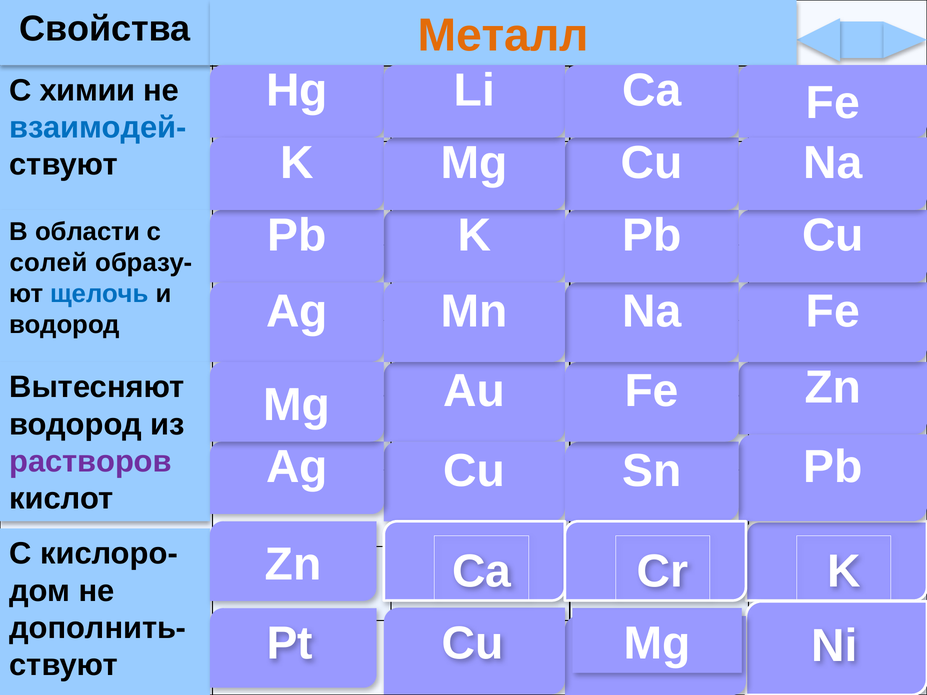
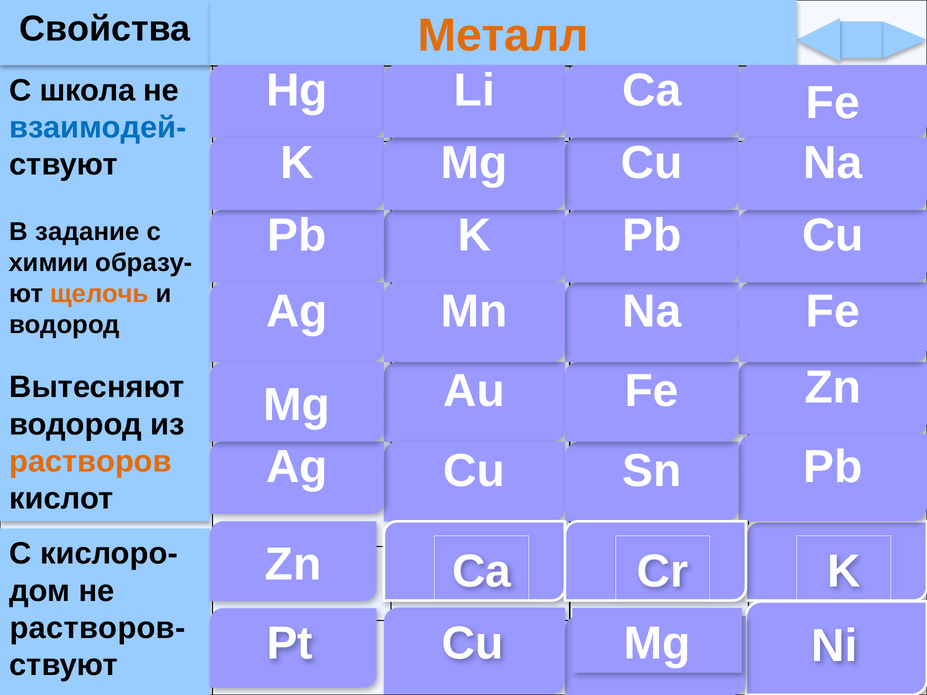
химии: химии -> школа
области: области -> задание
солей: солей -> химии
щелочь colour: blue -> orange
растворов colour: purple -> orange
дополнить-: дополнить- -> растворов-
